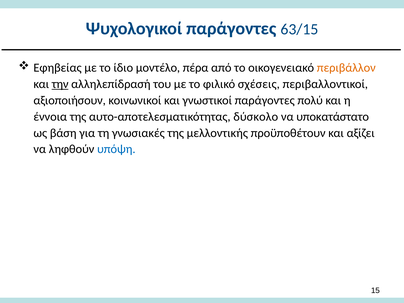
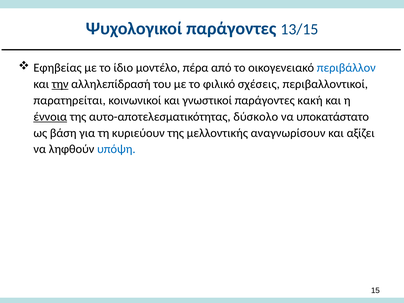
63/15: 63/15 -> 13/15
περιβάλλον colour: orange -> blue
αξιοποιήσουν: αξιοποιήσουν -> παρατηρείται
πολύ: πολύ -> κακή
έννοια underline: none -> present
γνωσιακές: γνωσιακές -> κυριεύουν
προϋποθέτουν: προϋποθέτουν -> αναγνωρίσουν
